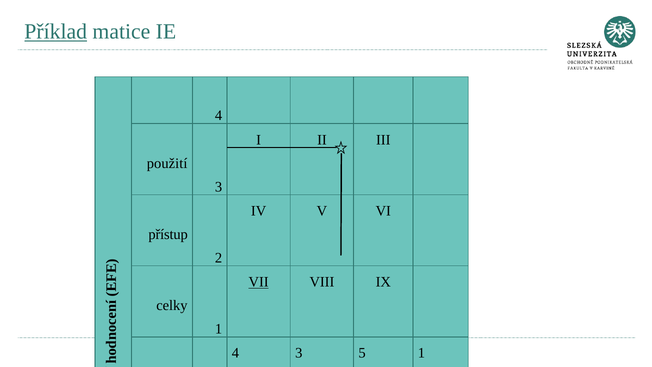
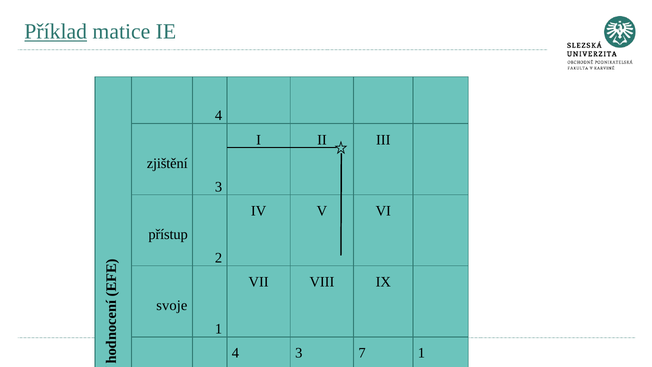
použití: použití -> zjištění
VII underline: present -> none
celky: celky -> svoje
5: 5 -> 7
